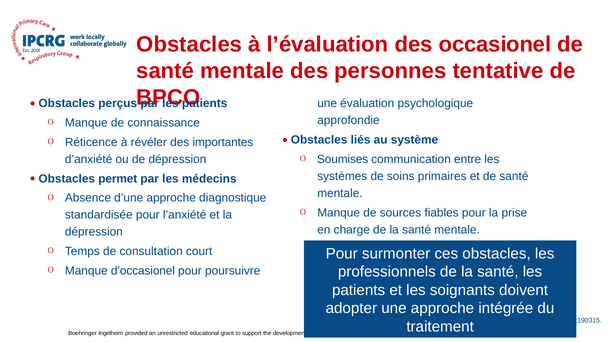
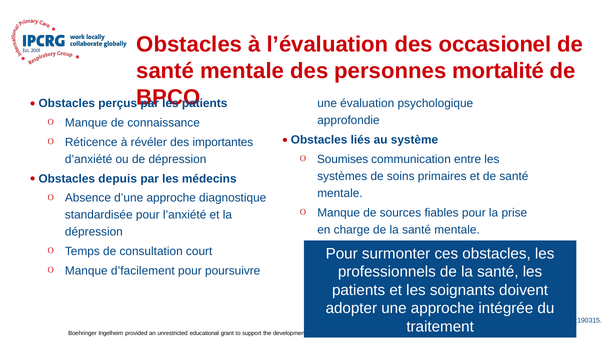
tentative: tentative -> mortalité
permet: permet -> depuis
d’occasionel: d’occasionel -> d’facilement
